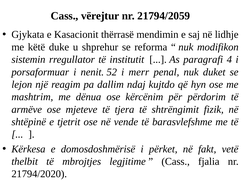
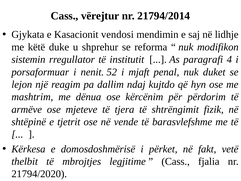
21794/2059: 21794/2059 -> 21794/2014
thërrasë: thërrasë -> vendosi
merr: merr -> mjaft
